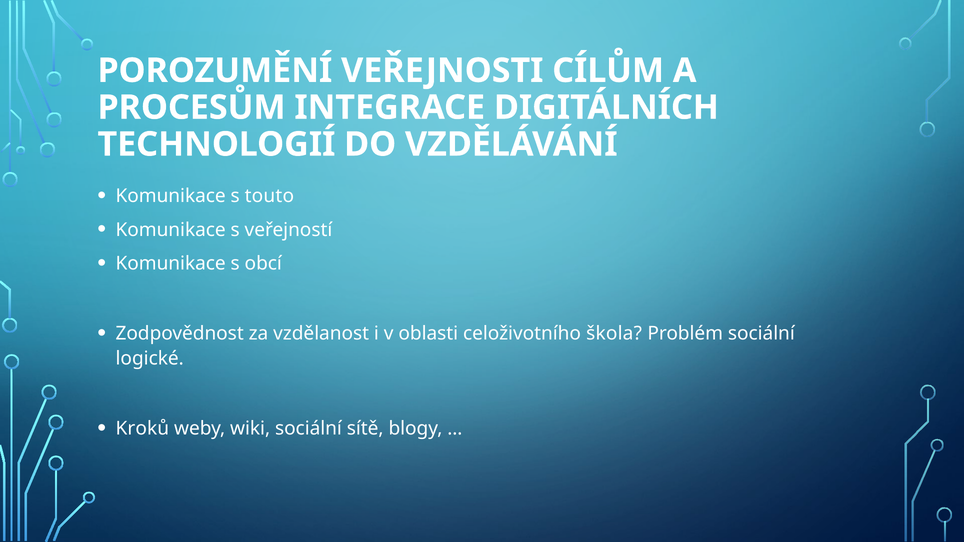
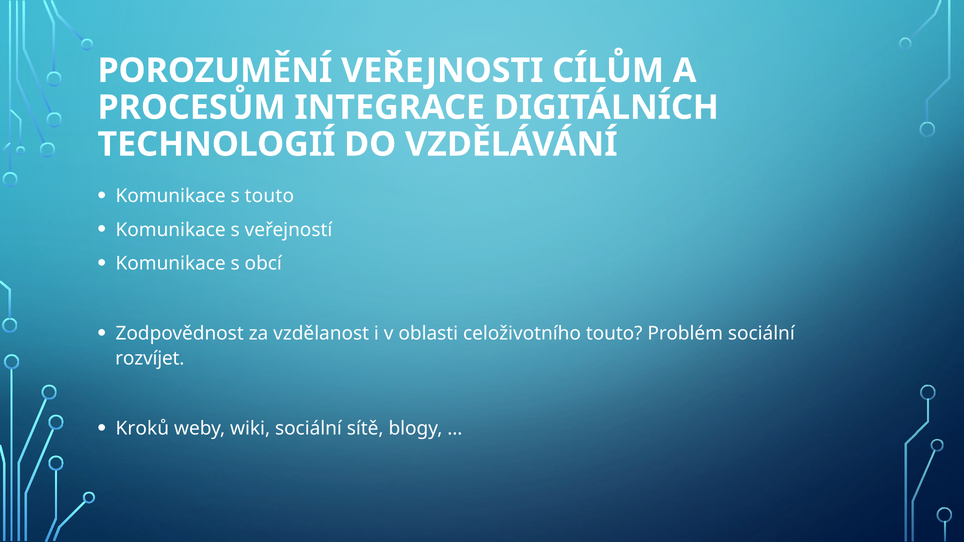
celoživotního škola: škola -> touto
logické: logické -> rozvíjet
